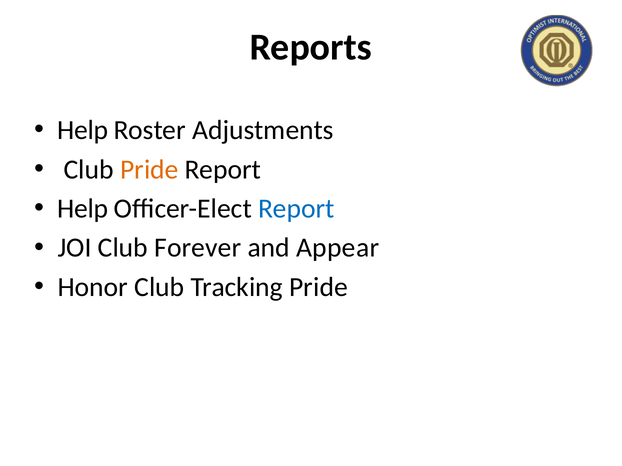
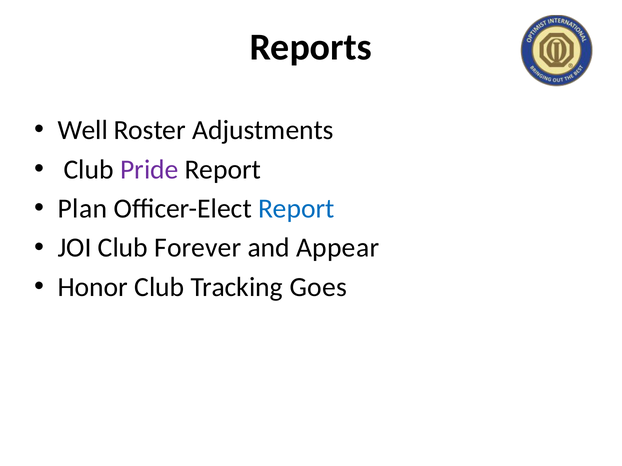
Help at (83, 130): Help -> Well
Pride at (149, 170) colour: orange -> purple
Help at (83, 209): Help -> Plan
Tracking Pride: Pride -> Goes
